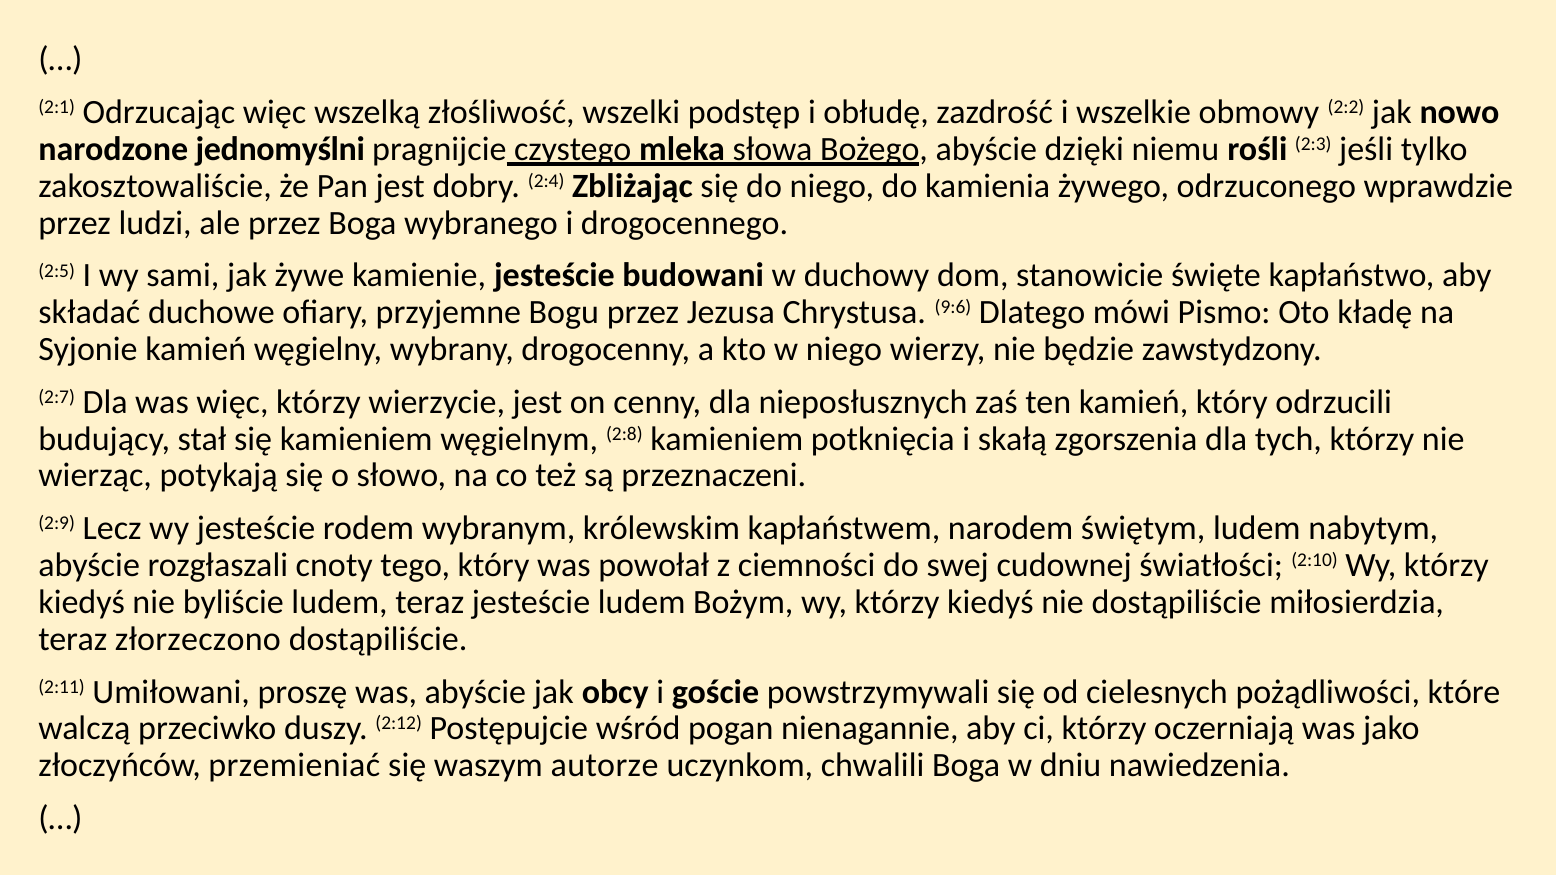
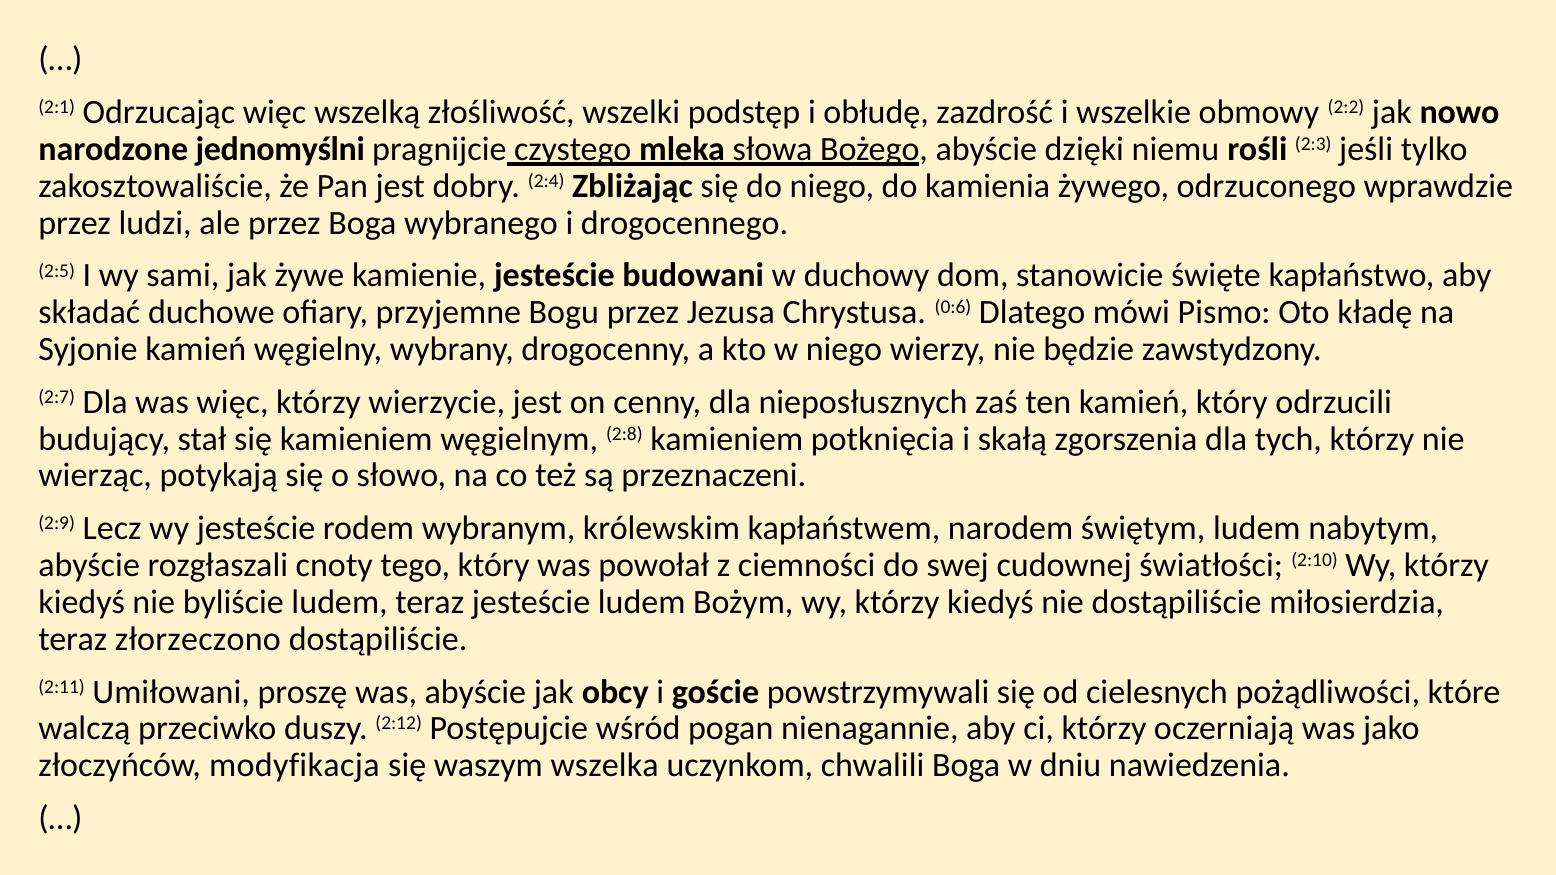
9:6: 9:6 -> 0:6
przemieniać: przemieniać -> modyfikacja
autorze: autorze -> wszelka
